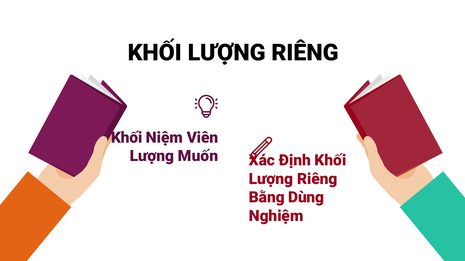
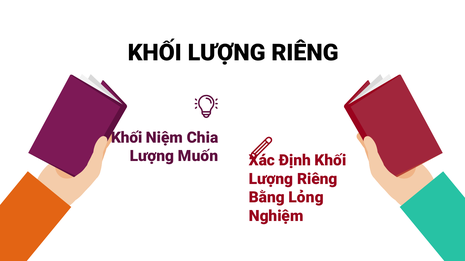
Viên: Viên -> Chia
Dùng: Dùng -> Lỏng
